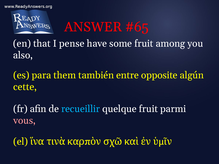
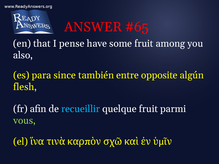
them: them -> since
cette: cette -> flesh
vous colour: pink -> light green
